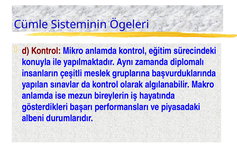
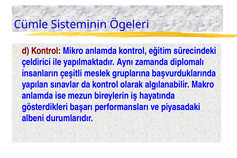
konuyla: konuyla -> çeldirici
